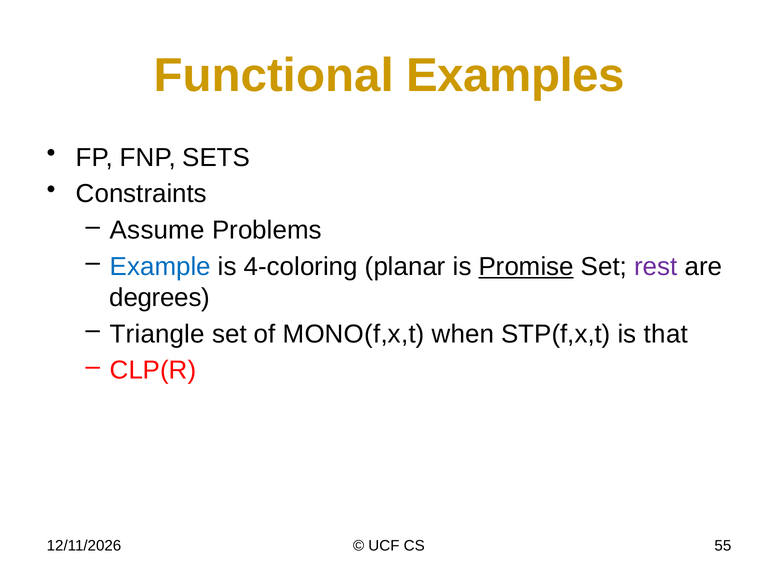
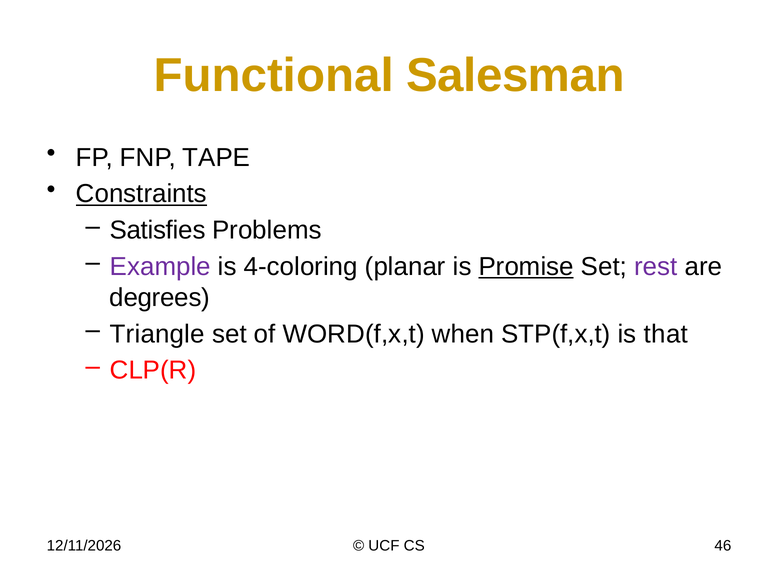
Examples: Examples -> Salesman
SETS: SETS -> TAPE
Constraints underline: none -> present
Assume: Assume -> Satisfies
Example colour: blue -> purple
MONO(f,x,t: MONO(f,x,t -> WORD(f,x,t
55: 55 -> 46
